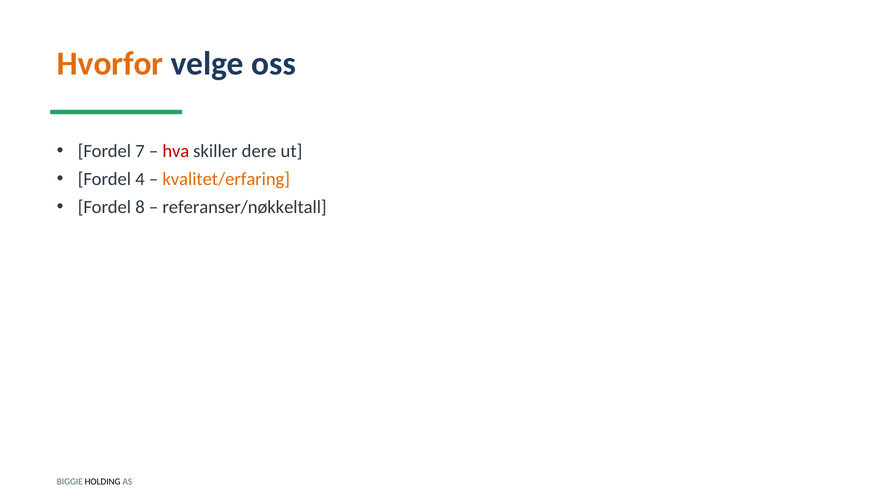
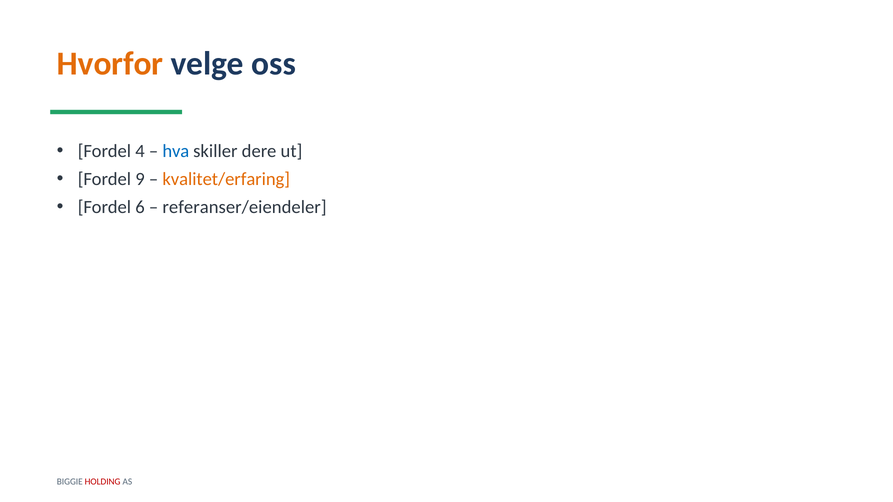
7: 7 -> 4
hva colour: red -> blue
4: 4 -> 9
8: 8 -> 6
referanser/nøkkeltall: referanser/nøkkeltall -> referanser/eiendeler
HOLDING colour: black -> red
